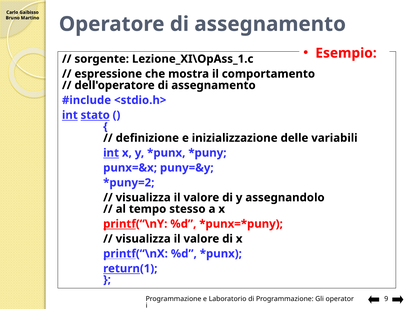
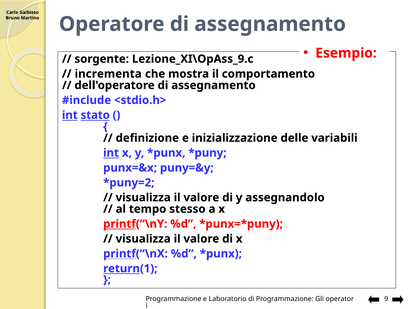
Lezione_XI\OpAss_1.c: Lezione_XI\OpAss_1.c -> Lezione_XI\OpAss_9.c
espressione: espressione -> incrementa
